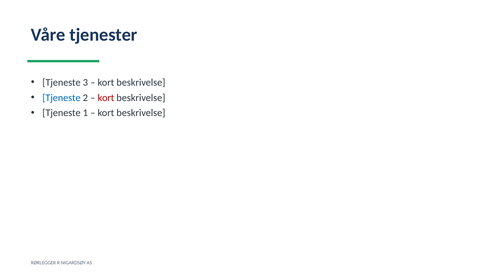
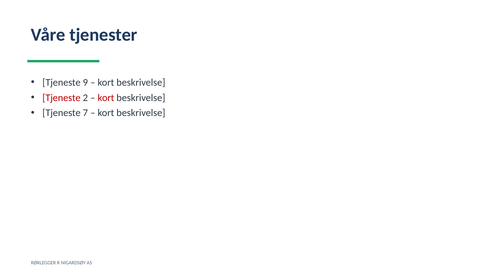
3: 3 -> 9
Tjeneste at (61, 98) colour: blue -> red
1: 1 -> 7
